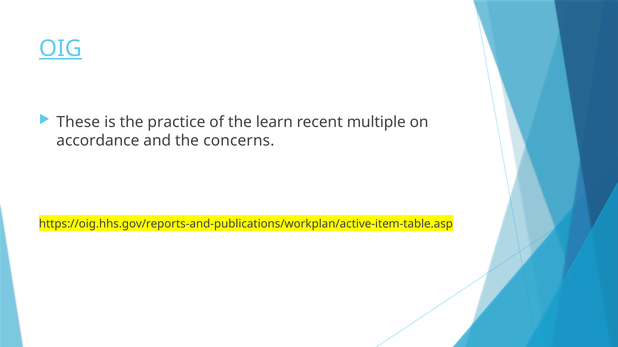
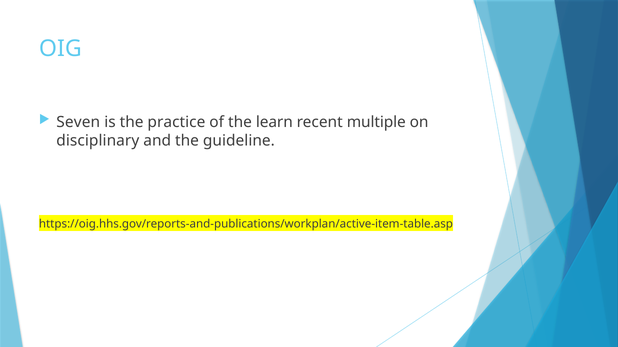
OIG underline: present -> none
These: These -> Seven
accordance: accordance -> disciplinary
concerns: concerns -> guideline
